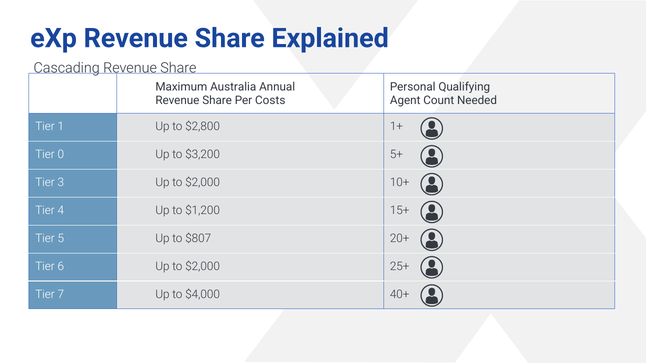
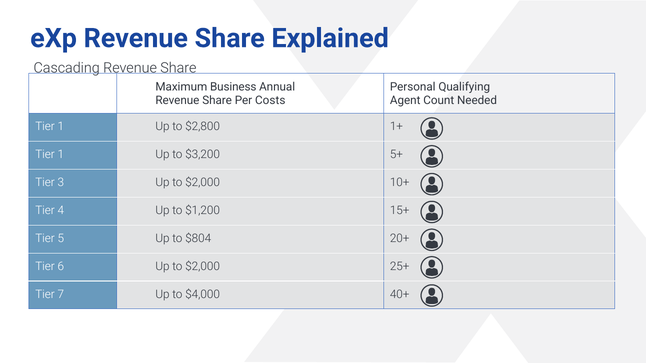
Australia: Australia -> Business
0 at (61, 155): 0 -> 1
$807: $807 -> $804
